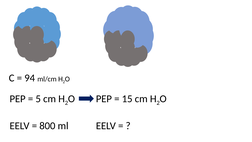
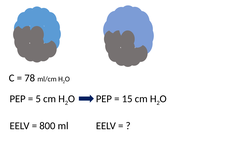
94: 94 -> 78
